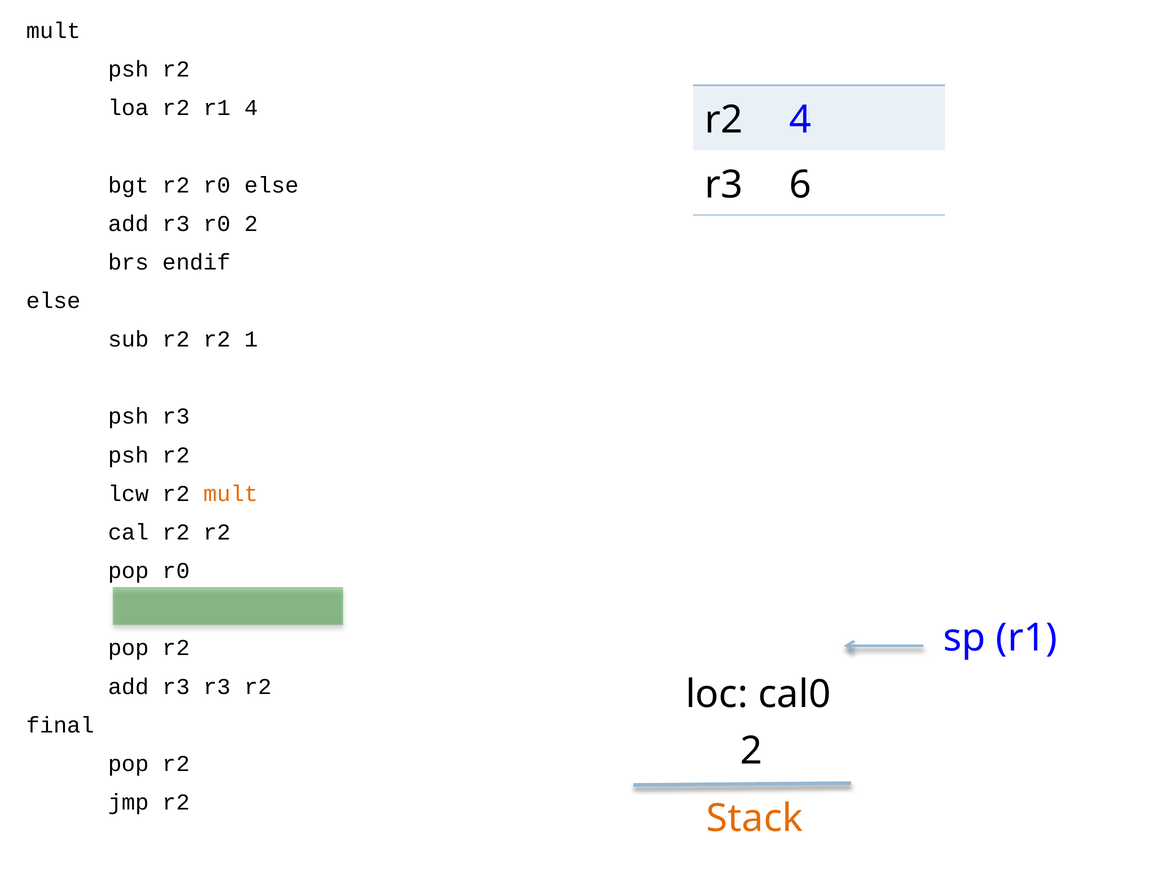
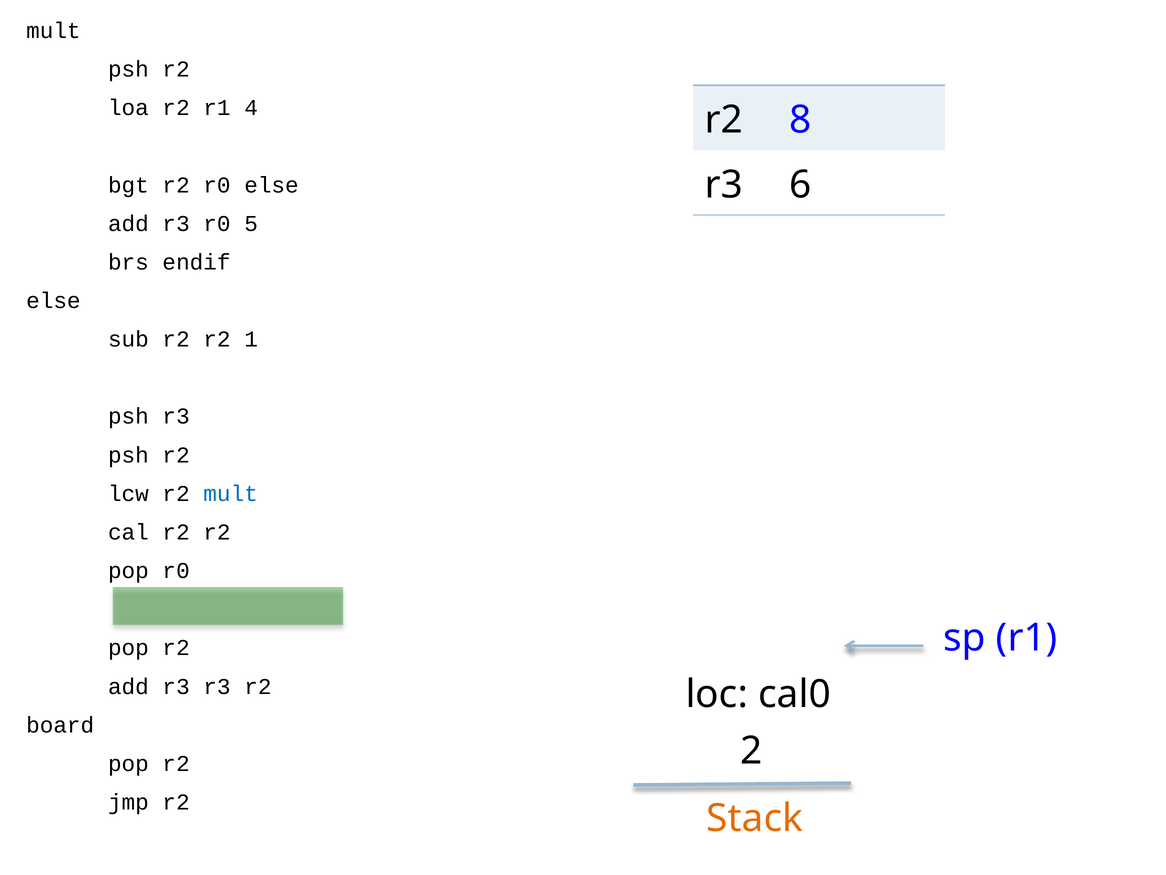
r2 4: 4 -> 8
r0 2: 2 -> 5
mult at (231, 493) colour: orange -> blue
final: final -> board
